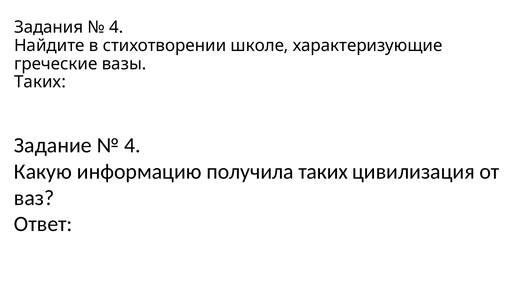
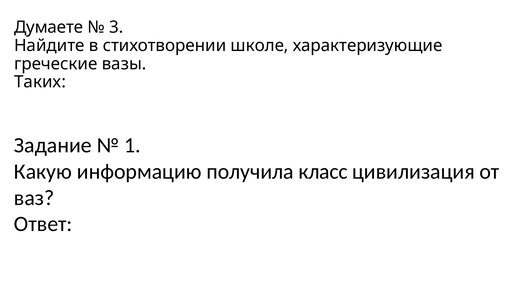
Задания: Задания -> Думаете
4 at (116, 27): 4 -> 3
4 at (132, 146): 4 -> 1
получила таких: таких -> класс
